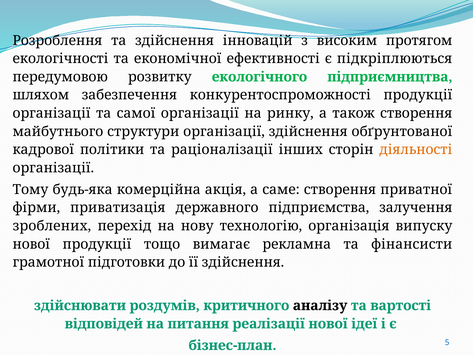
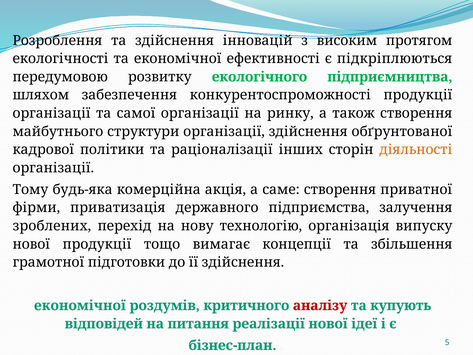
рекламна: рекламна -> концепції
фінансисти: фінансисти -> збільшення
здійснювати at (80, 305): здійснювати -> економічної
аналізу colour: black -> red
вартості: вартості -> купують
